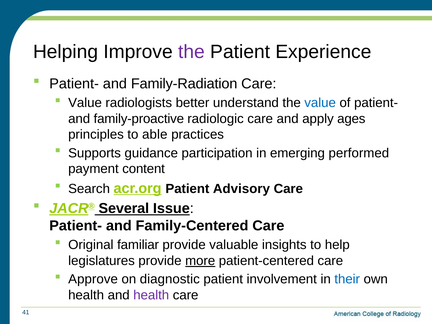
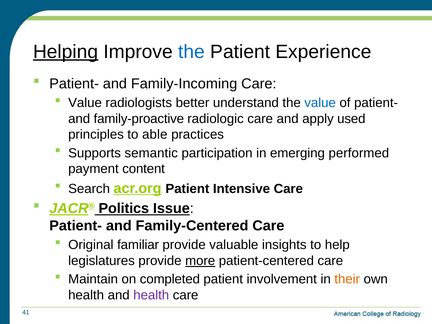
Helping underline: none -> present
the at (192, 52) colour: purple -> blue
Family-Radiation: Family-Radiation -> Family-Incoming
ages: ages -> used
guidance: guidance -> semantic
Advisory: Advisory -> Intensive
Several: Several -> Politics
Approve: Approve -> Maintain
diagnostic: diagnostic -> completed
their colour: blue -> orange
